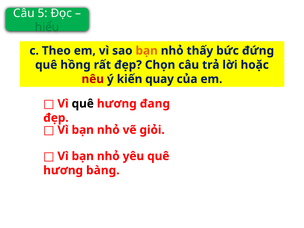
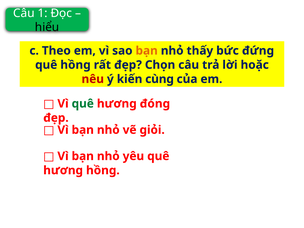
5: 5 -> 1
hiểu colour: green -> black
quay: quay -> cùng
quê at (83, 104) colour: black -> green
đang: đang -> đóng
hương bàng: bàng -> hồng
